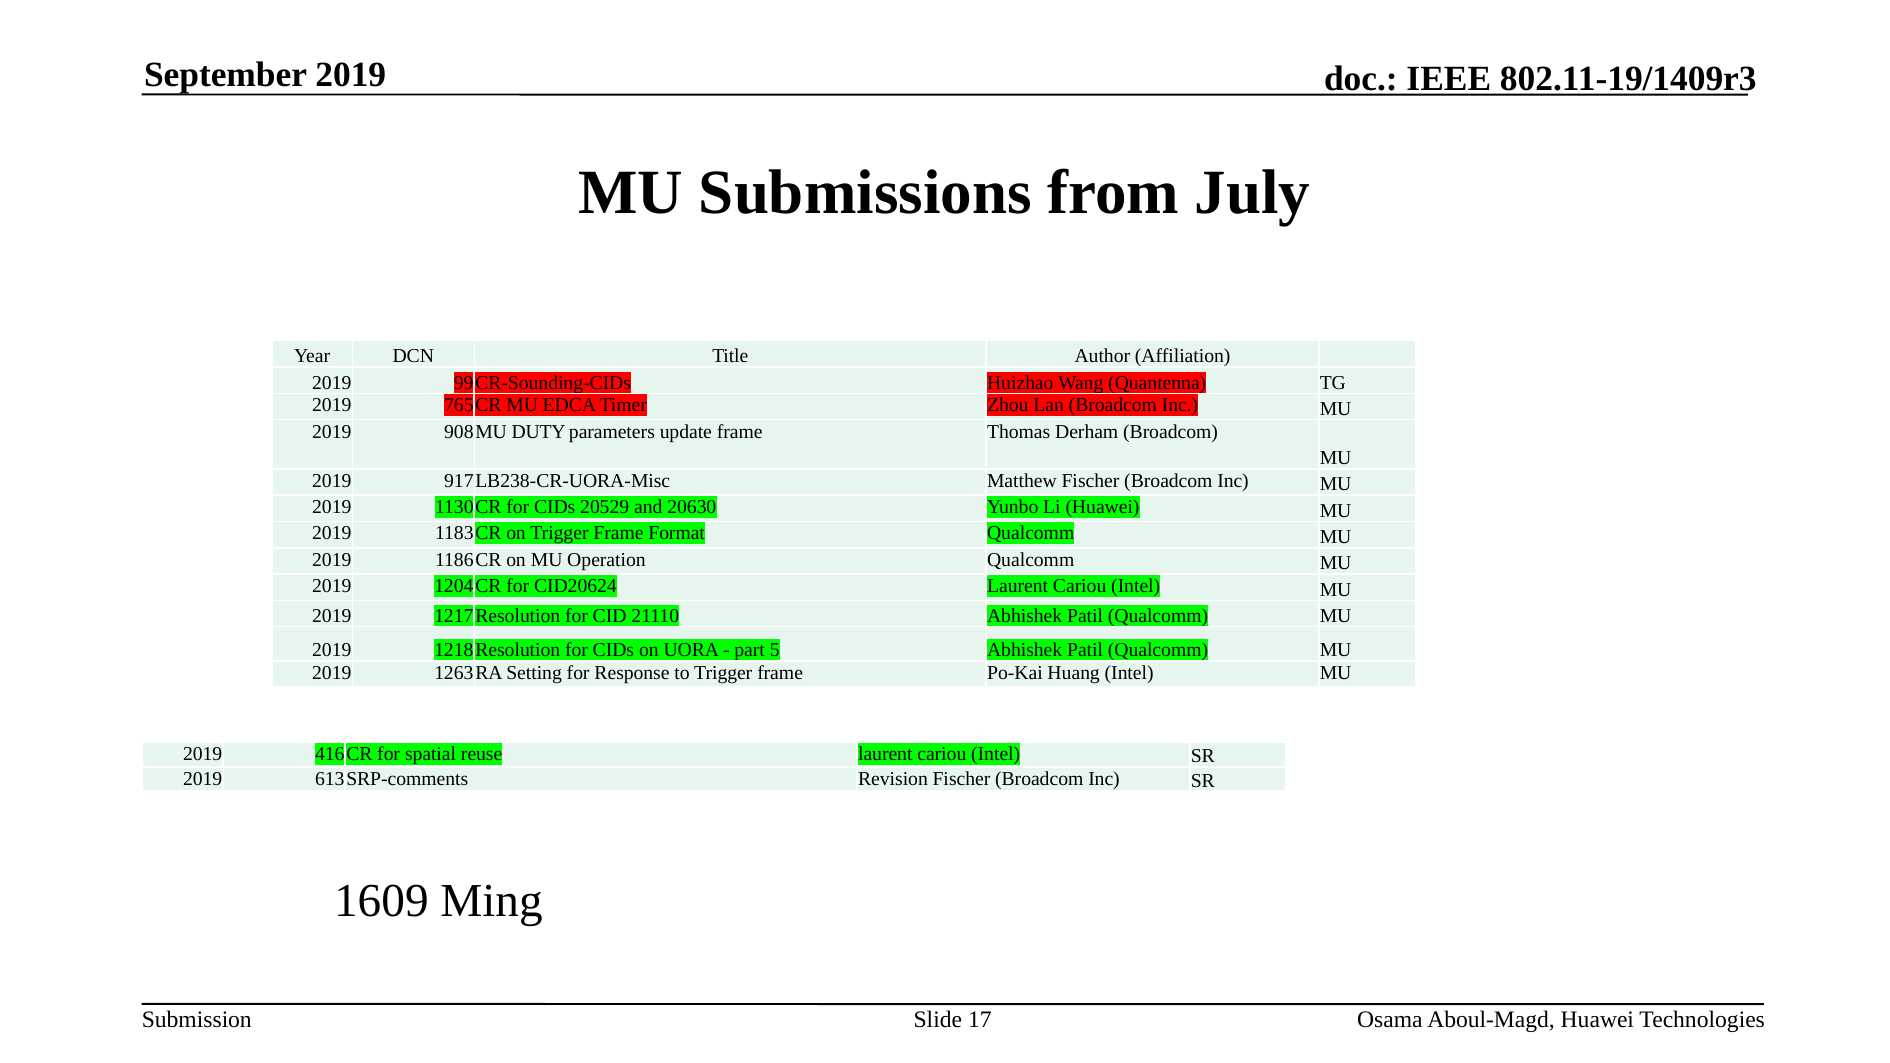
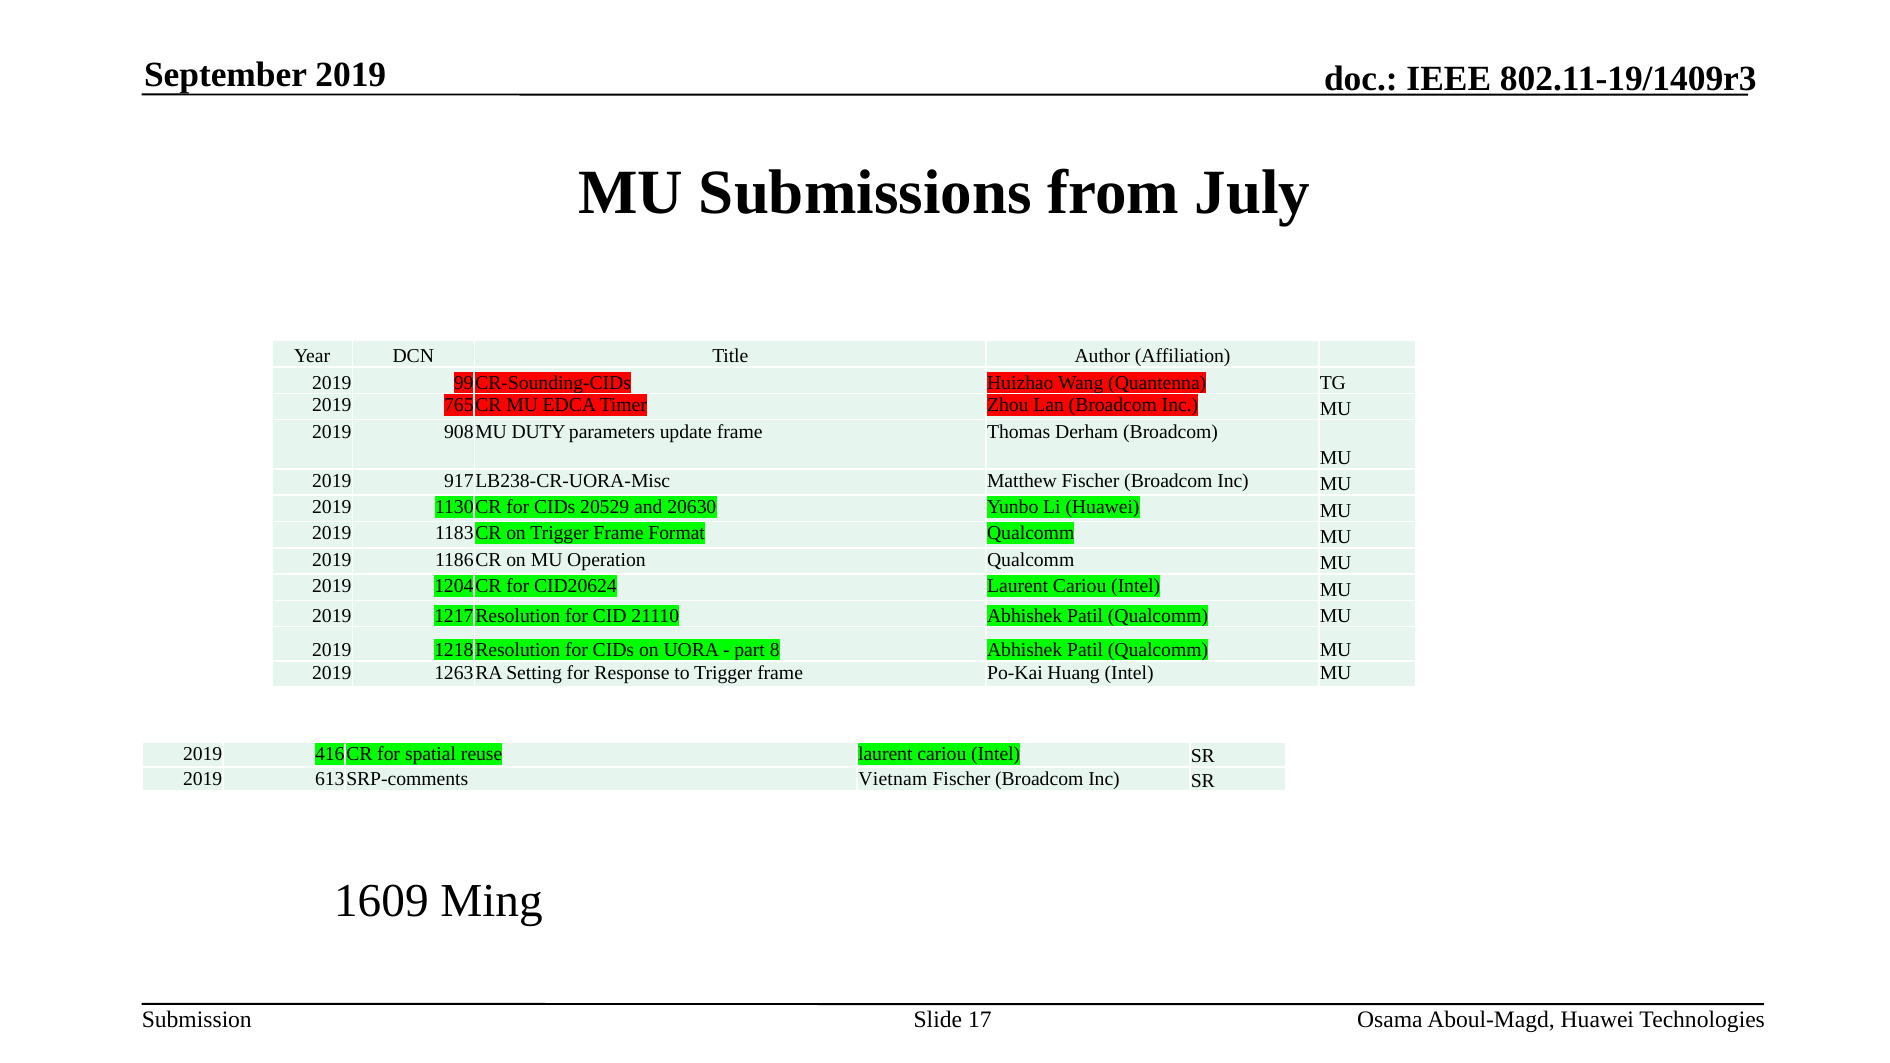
5: 5 -> 8
Revision: Revision -> Vietnam
